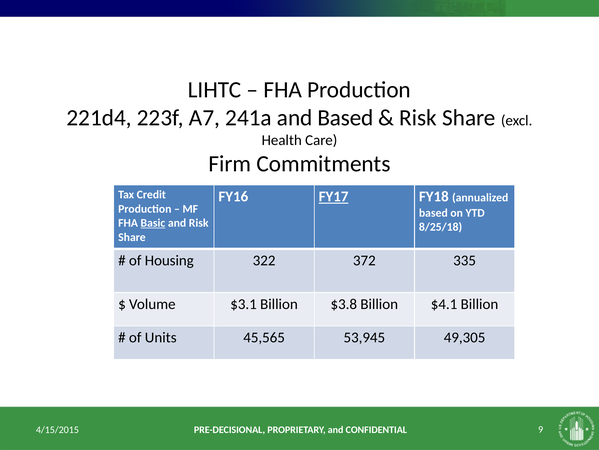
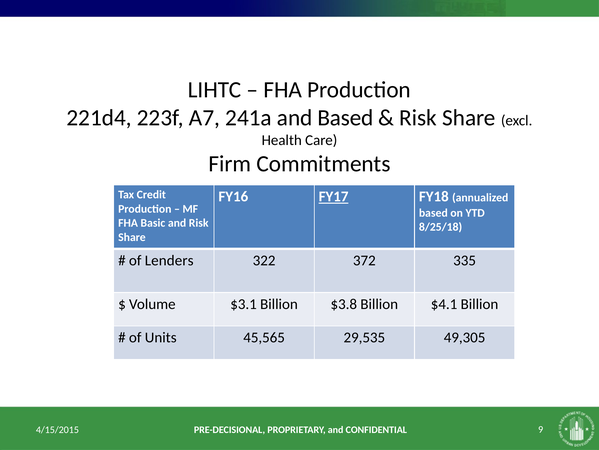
Basic underline: present -> none
Housing: Housing -> Lenders
53,945: 53,945 -> 29,535
